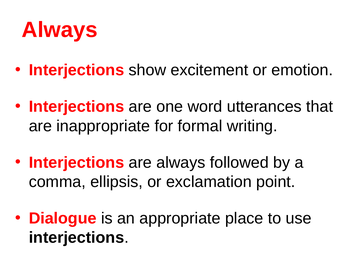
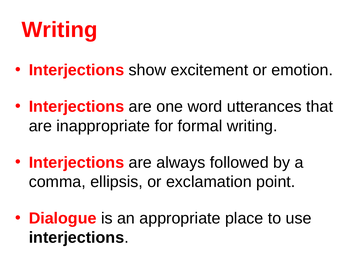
Always at (60, 30): Always -> Writing
